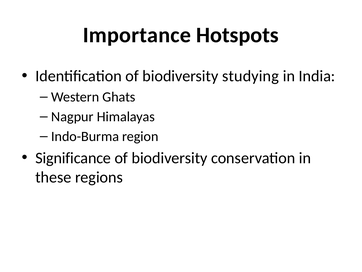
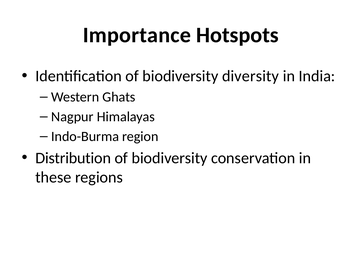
studying: studying -> diversity
Significance: Significance -> Distribution
